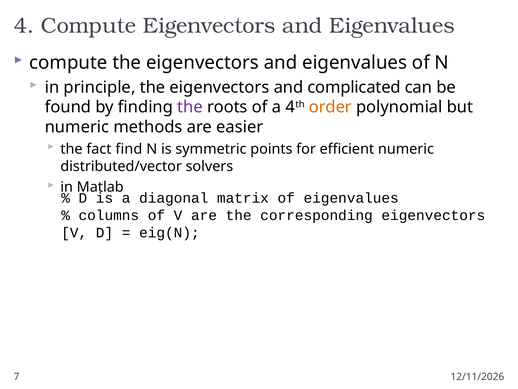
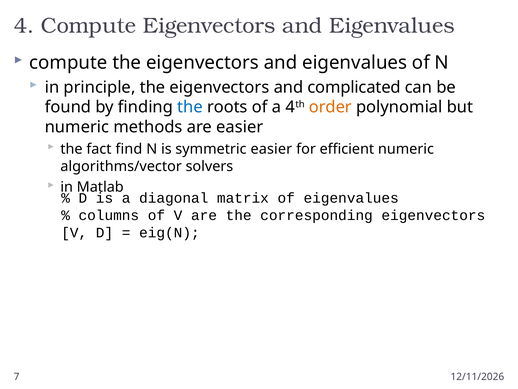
the at (190, 107) colour: purple -> blue
symmetric points: points -> easier
distributed/vector: distributed/vector -> algorithms/vector
